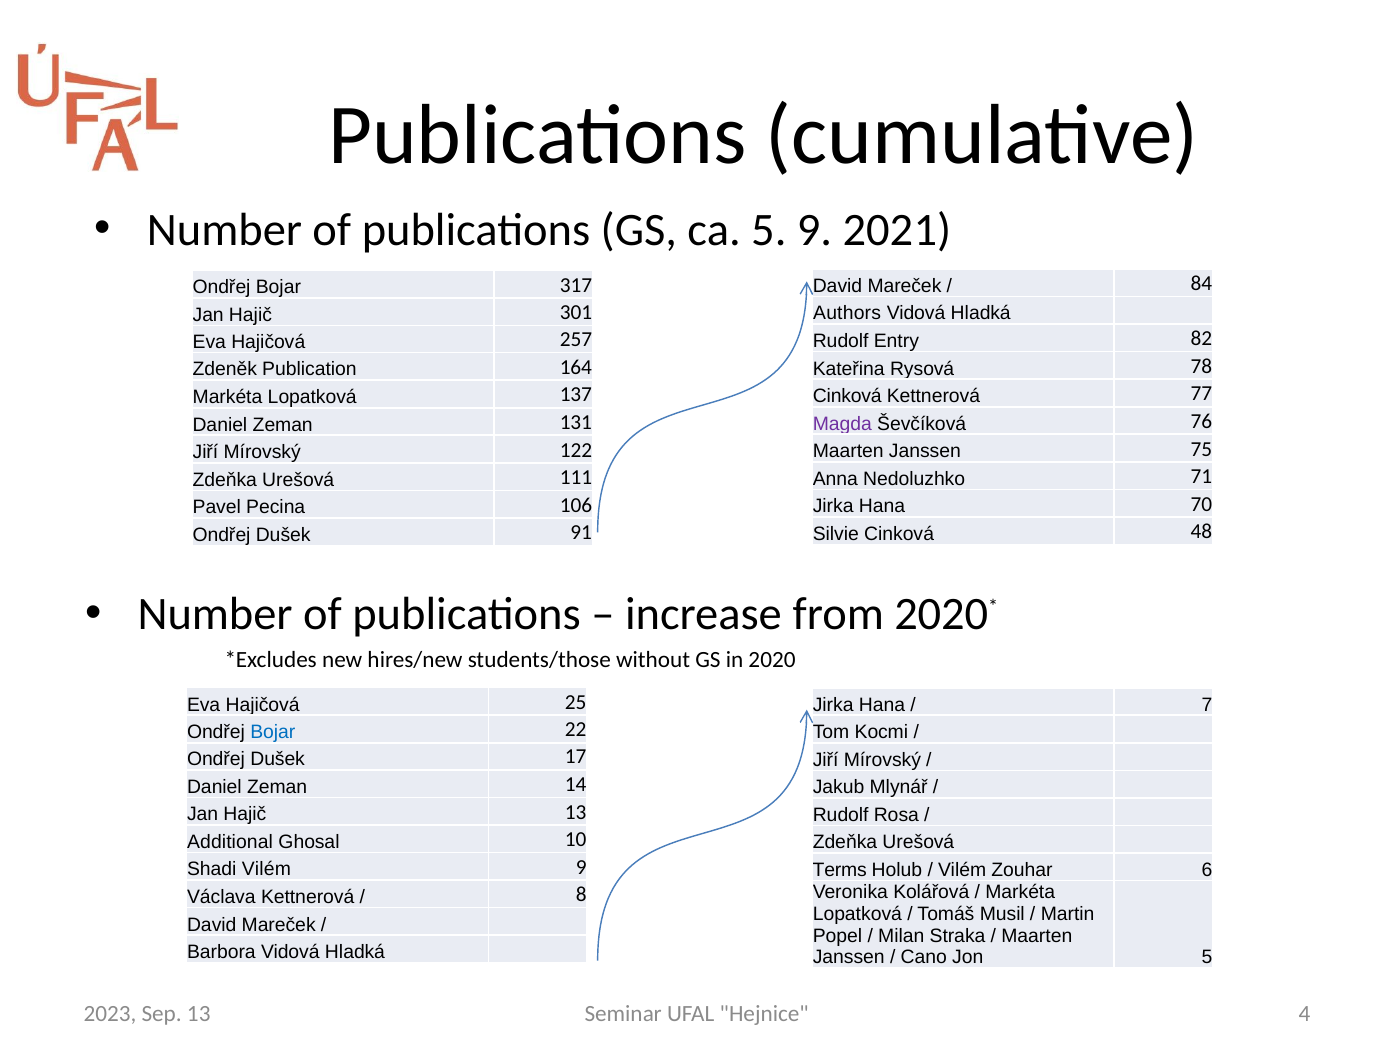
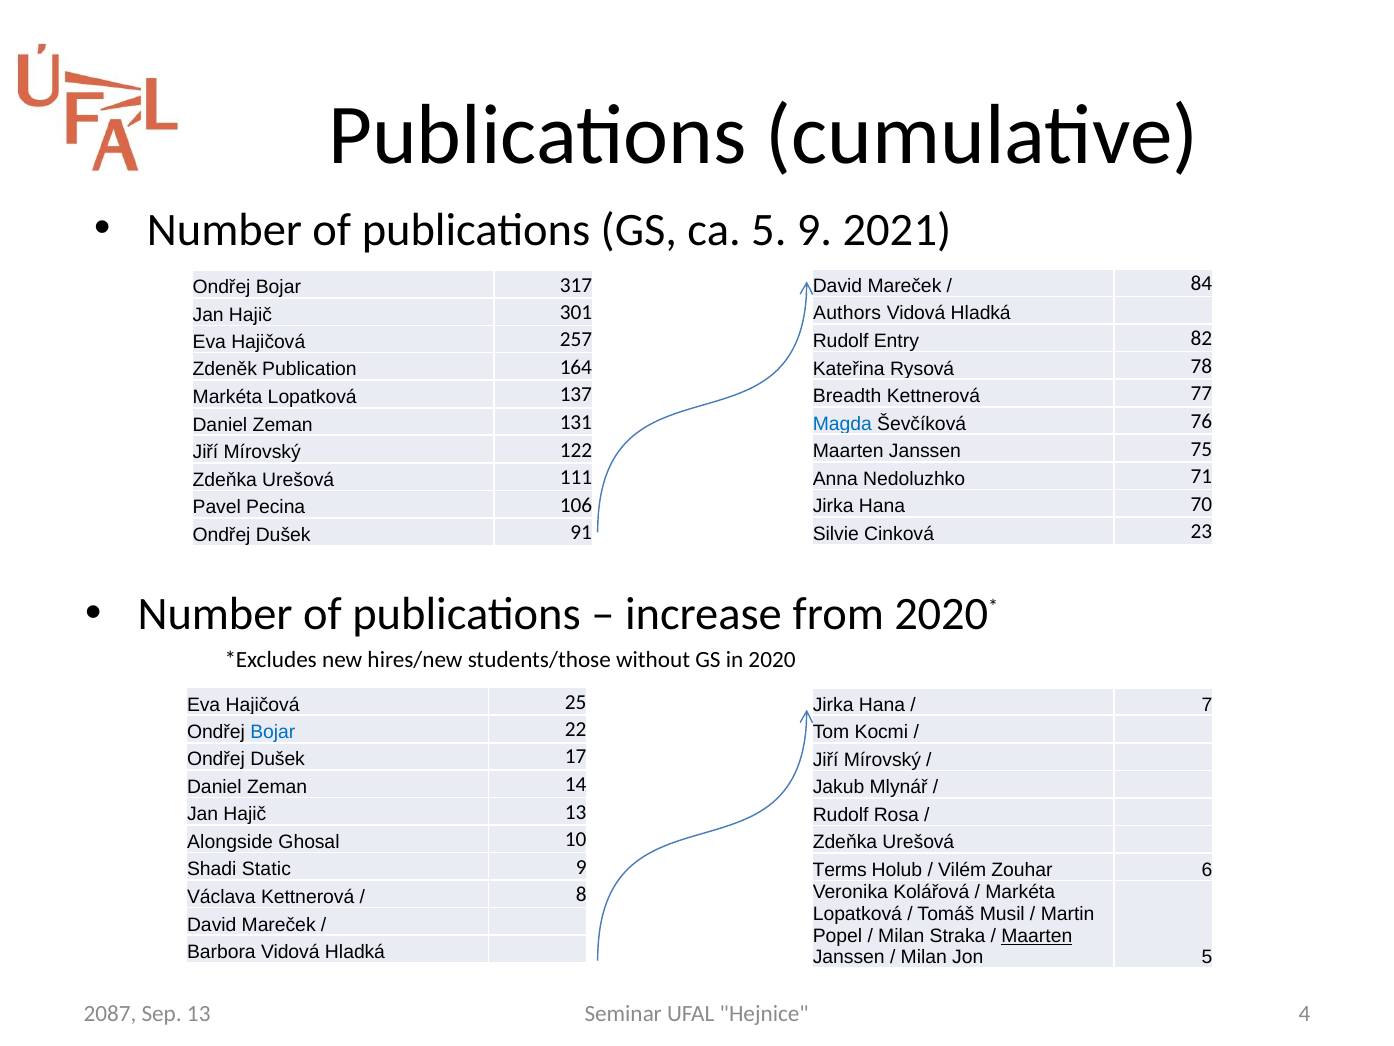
Cinková at (847, 396): Cinková -> Breadth
Magda colour: purple -> blue
48: 48 -> 23
Additional: Additional -> Alongside
Shadi Vilém: Vilém -> Static
Maarten at (1037, 935) underline: none -> present
Cano at (924, 957): Cano -> Milan
2023: 2023 -> 2087
